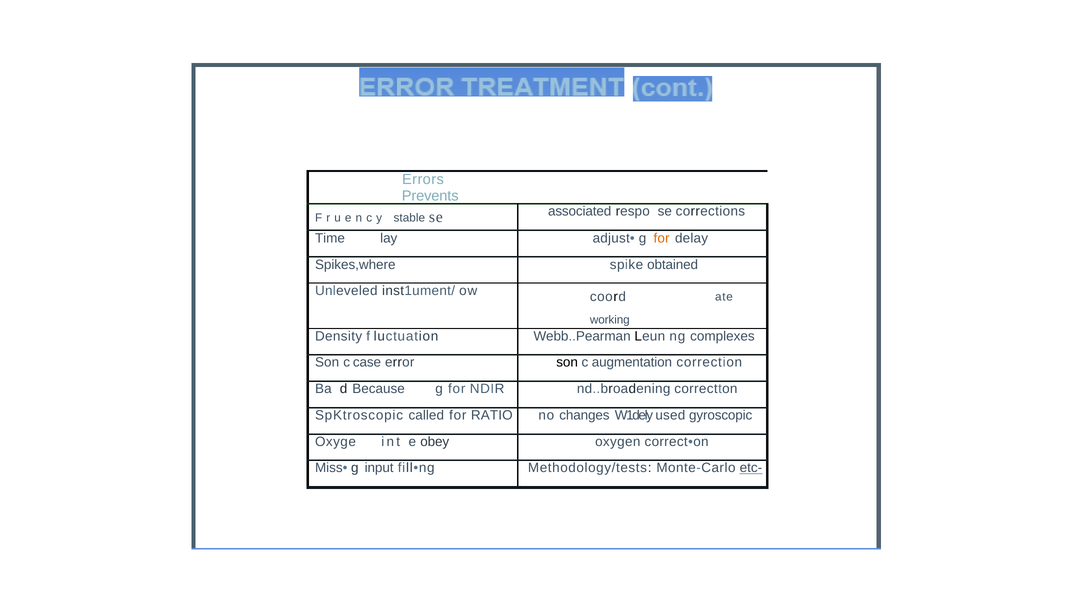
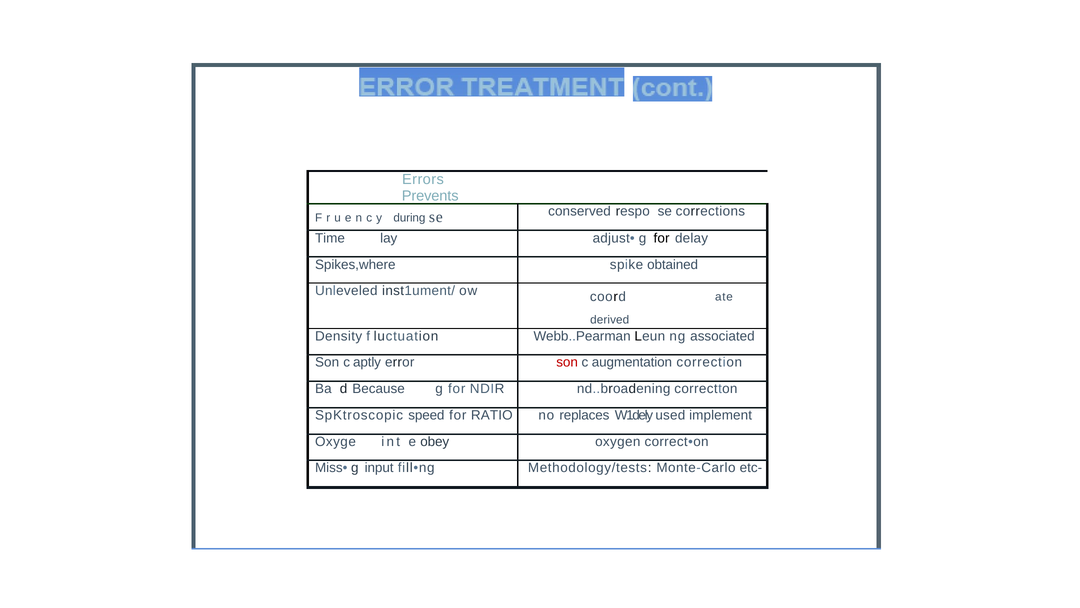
stable: stable -> during
associated: associated -> conserved
for at (662, 238) colour: orange -> black
working: working -> derived
complexes: complexes -> associated
case: case -> aptly
son at (567, 362) colour: black -> red
called: called -> speed
changes: changes -> replaces
gyroscopic: gyroscopic -> implement
etc- underline: present -> none
